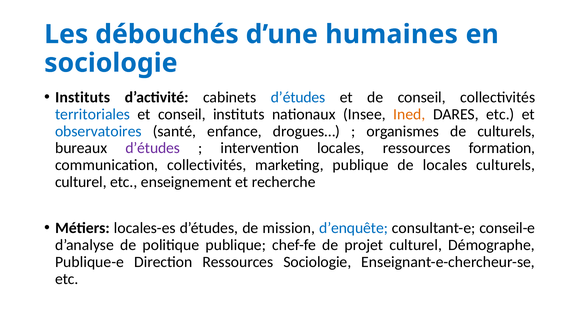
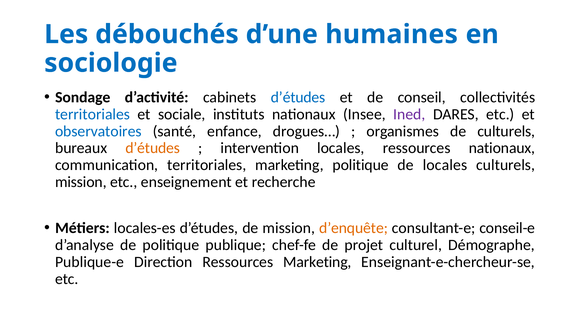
Instituts at (83, 97): Instituts -> Sondage
et conseil: conseil -> sociale
Ined colour: orange -> purple
d’études at (153, 148) colour: purple -> orange
ressources formation: formation -> nationaux
communication collectivités: collectivités -> territoriales
marketing publique: publique -> politique
culturel at (81, 182): culturel -> mission
d’enquête colour: blue -> orange
Ressources Sociologie: Sociologie -> Marketing
